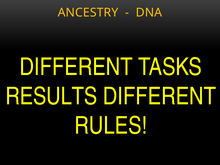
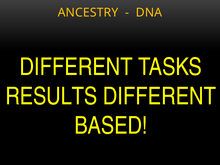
RULES: RULES -> BASED
